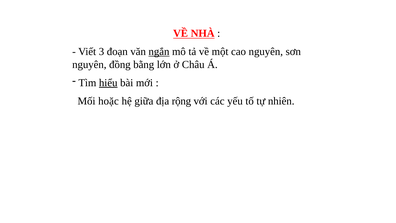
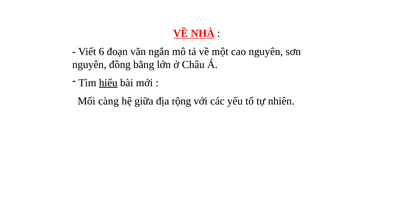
3: 3 -> 6
ngắn underline: present -> none
hoặc: hoặc -> càng
